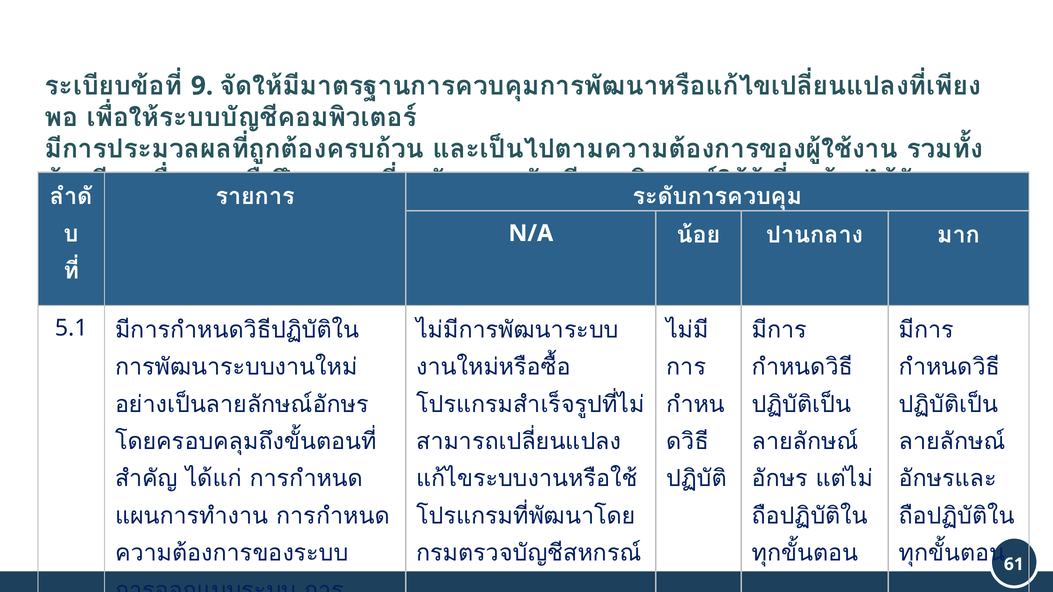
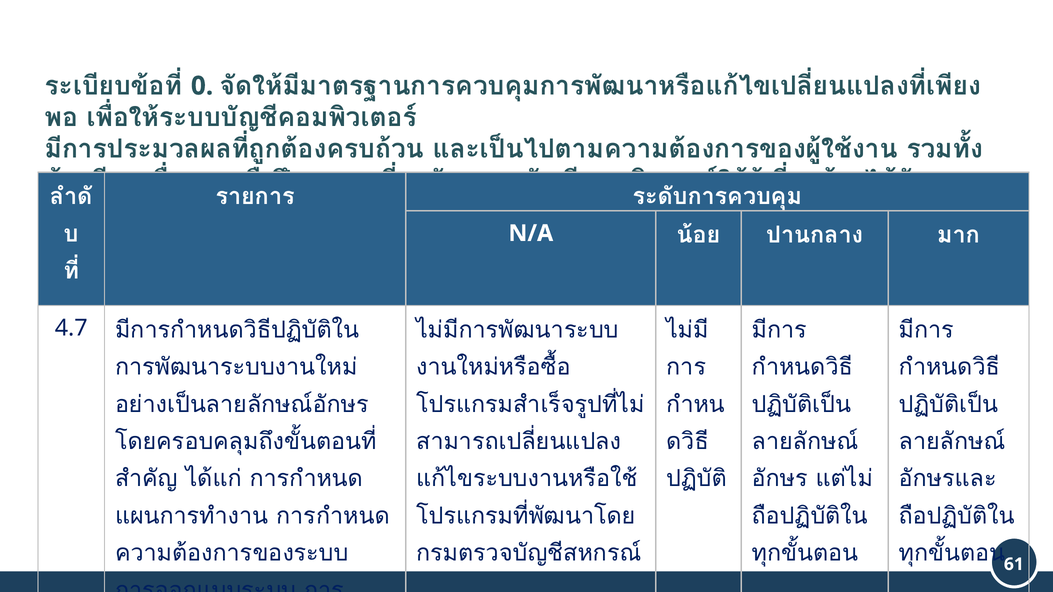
9: 9 -> 0
5.1: 5.1 -> 4.7
